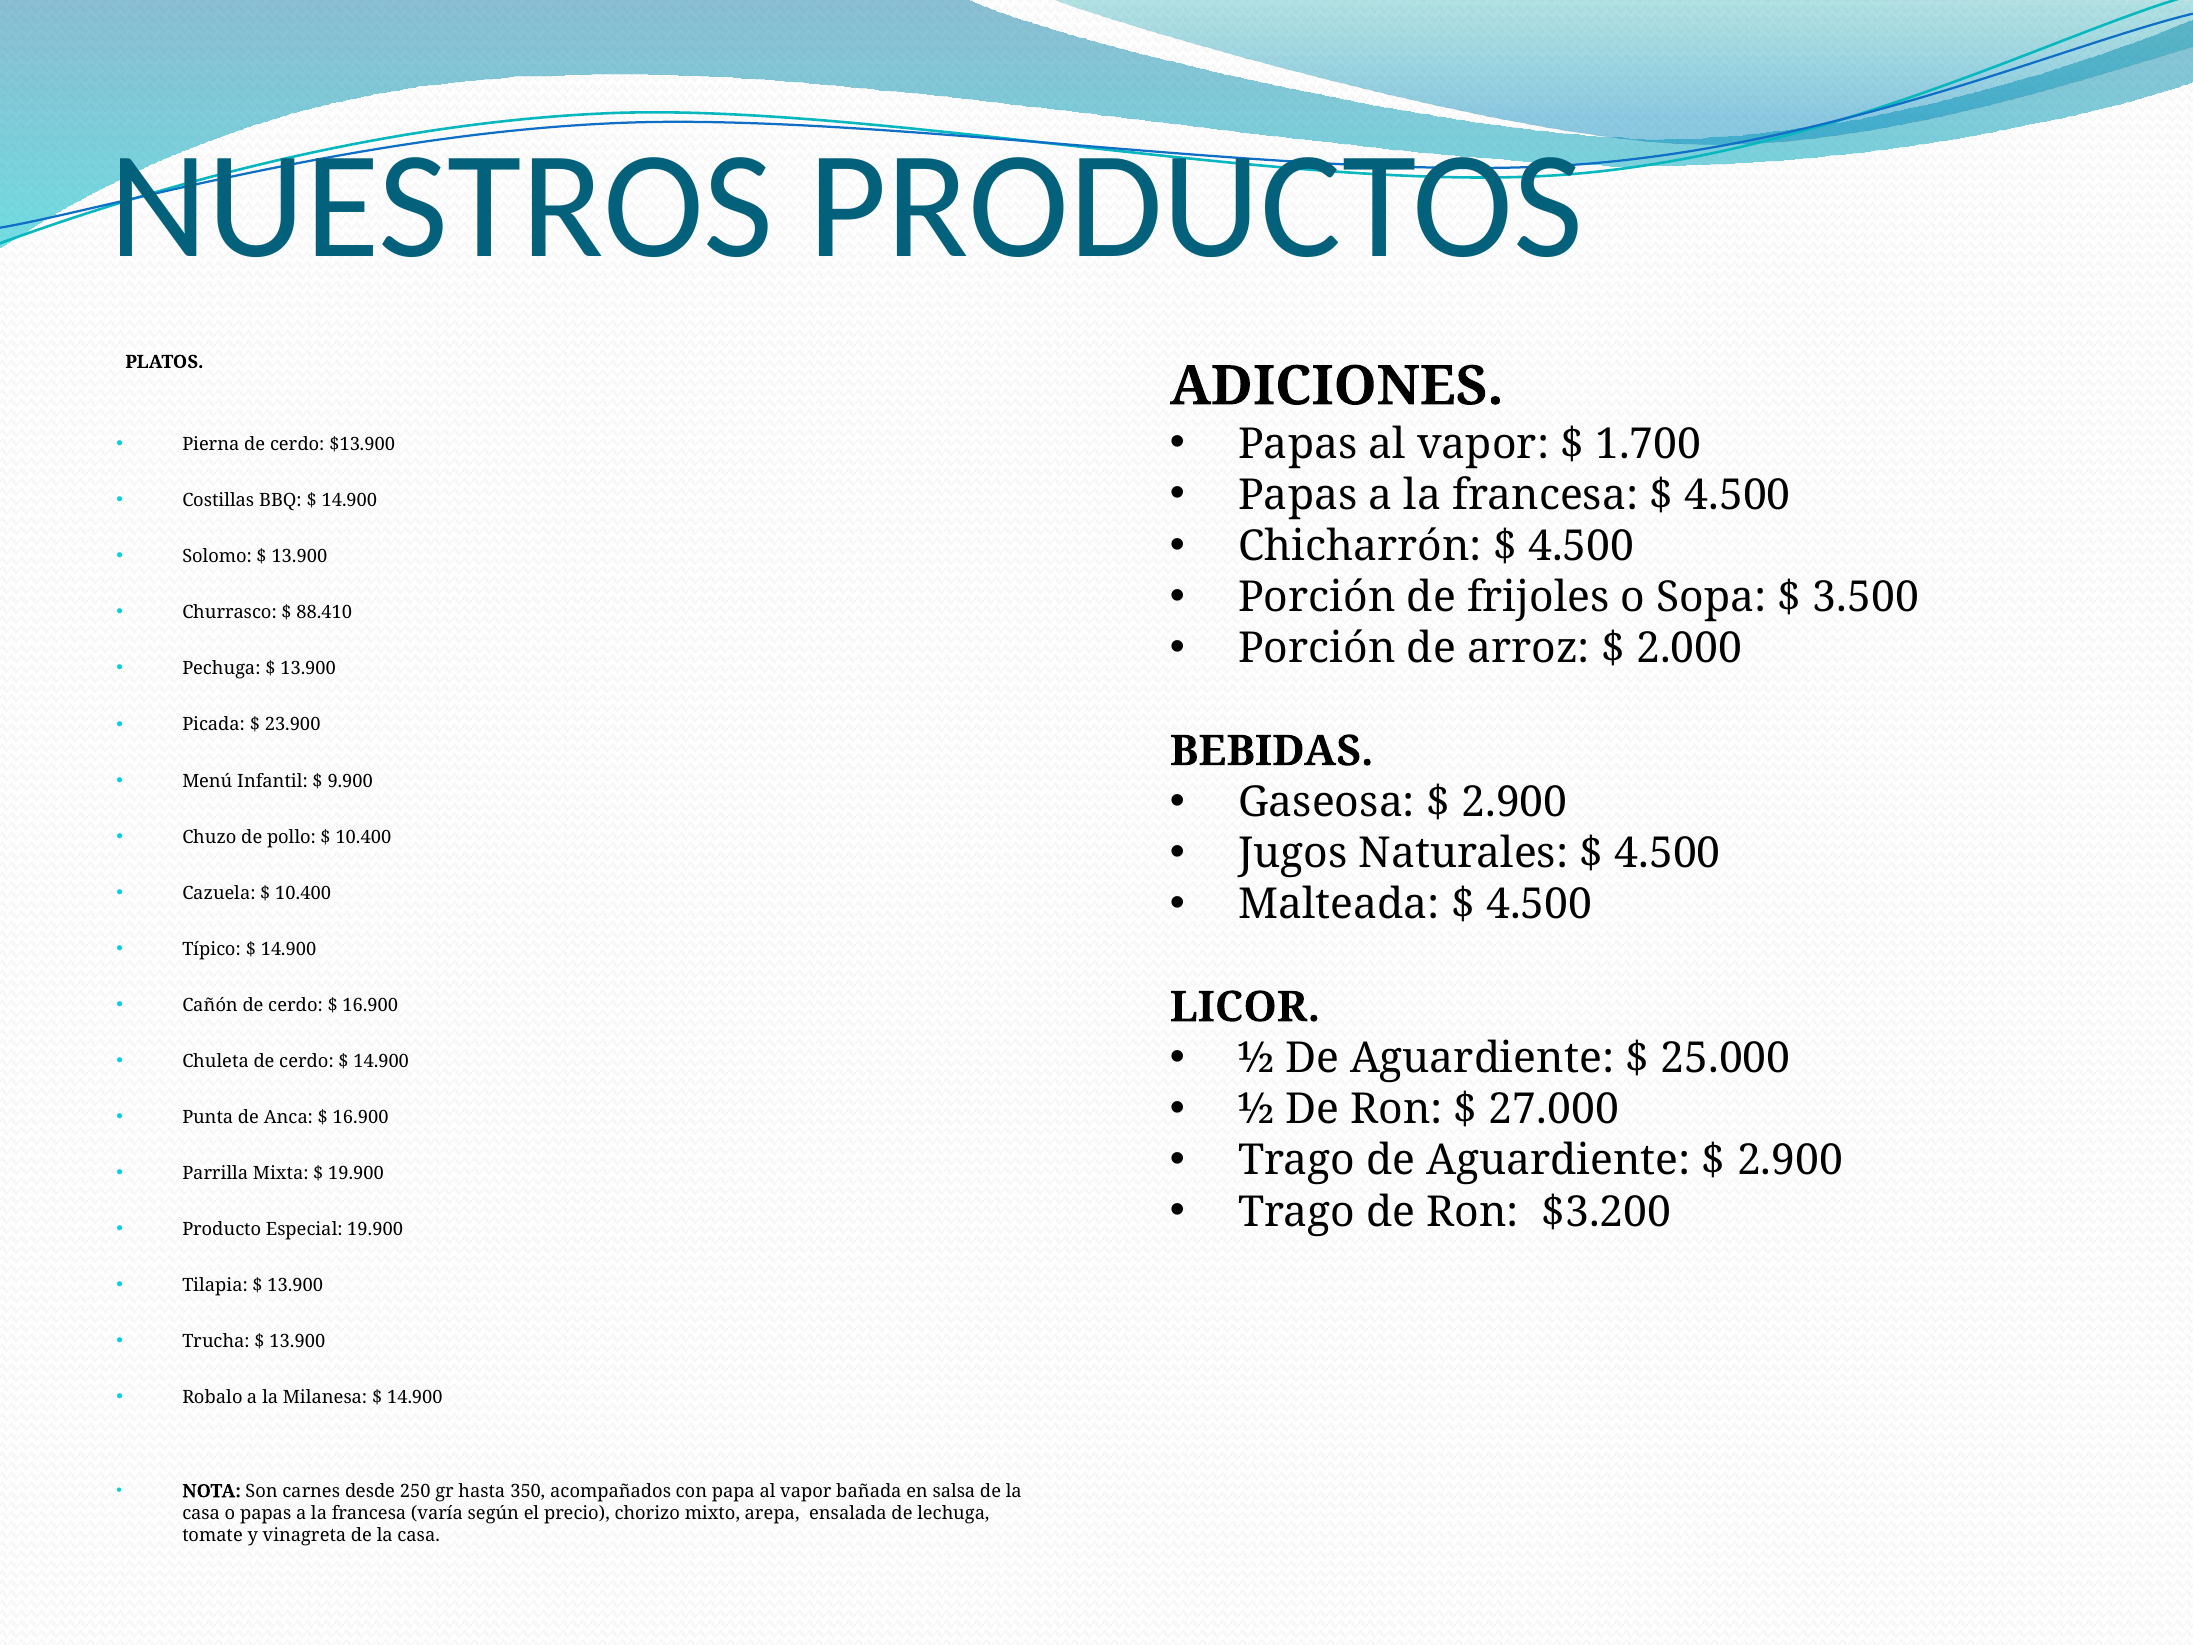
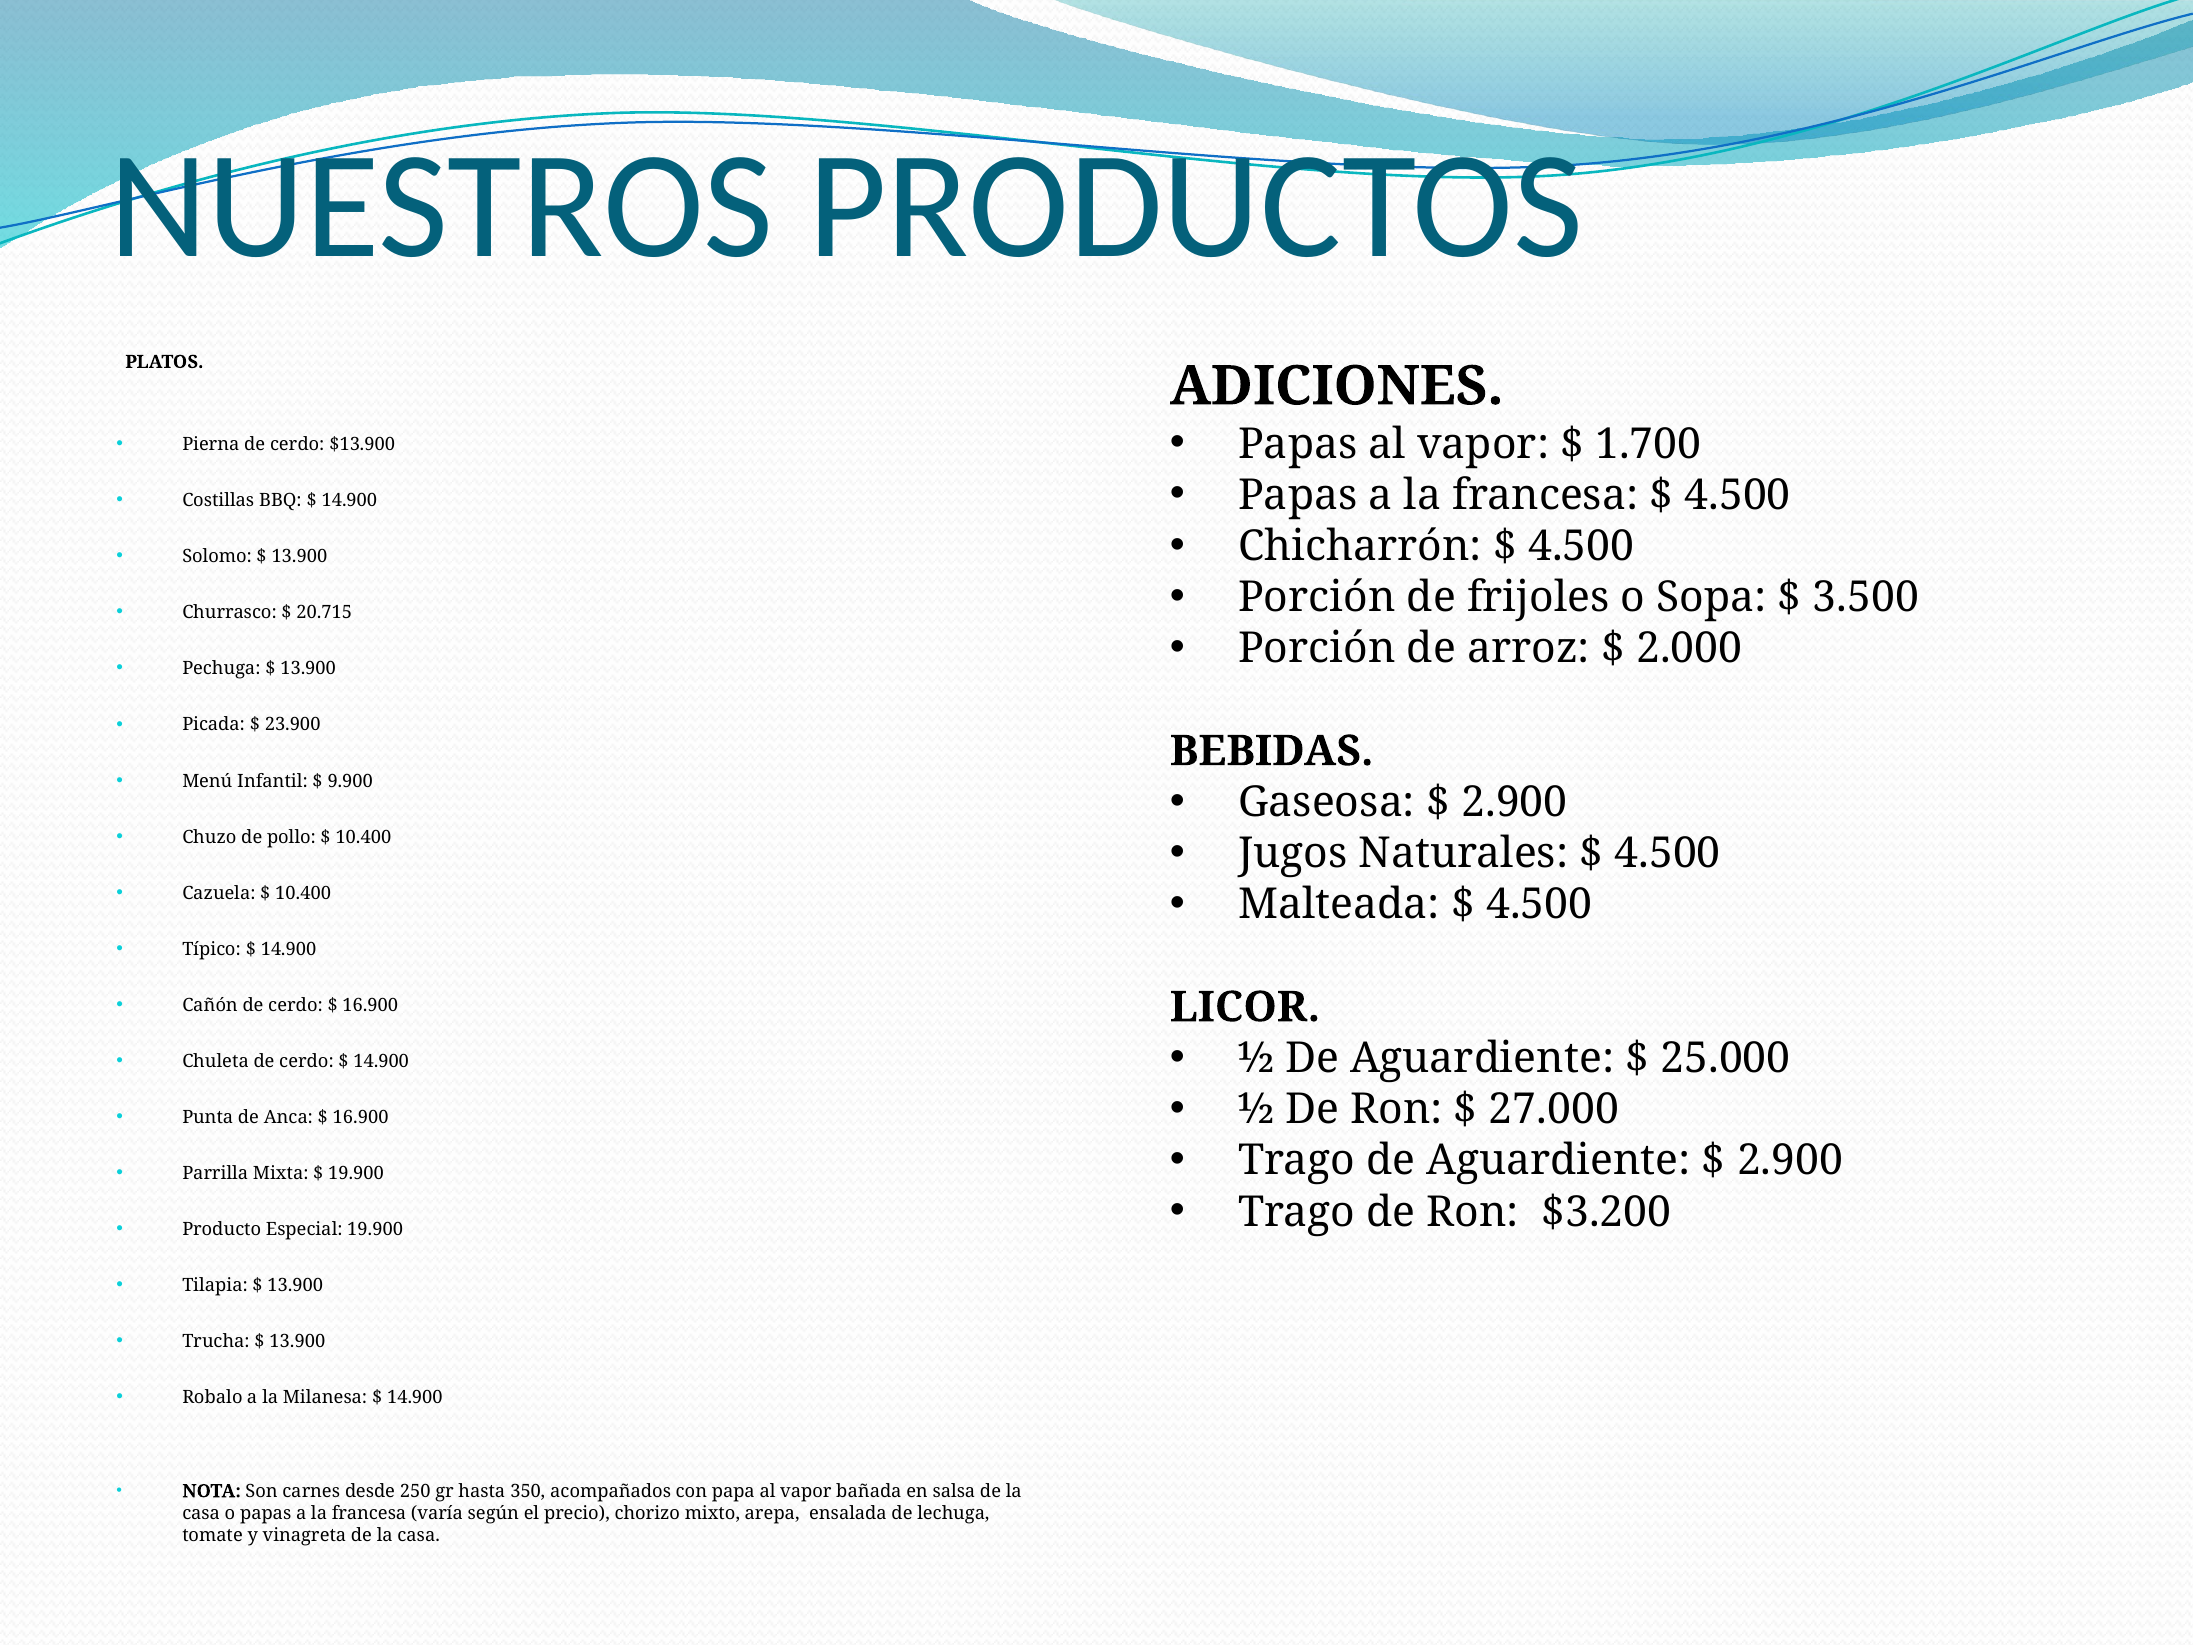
88.410: 88.410 -> 20.715
